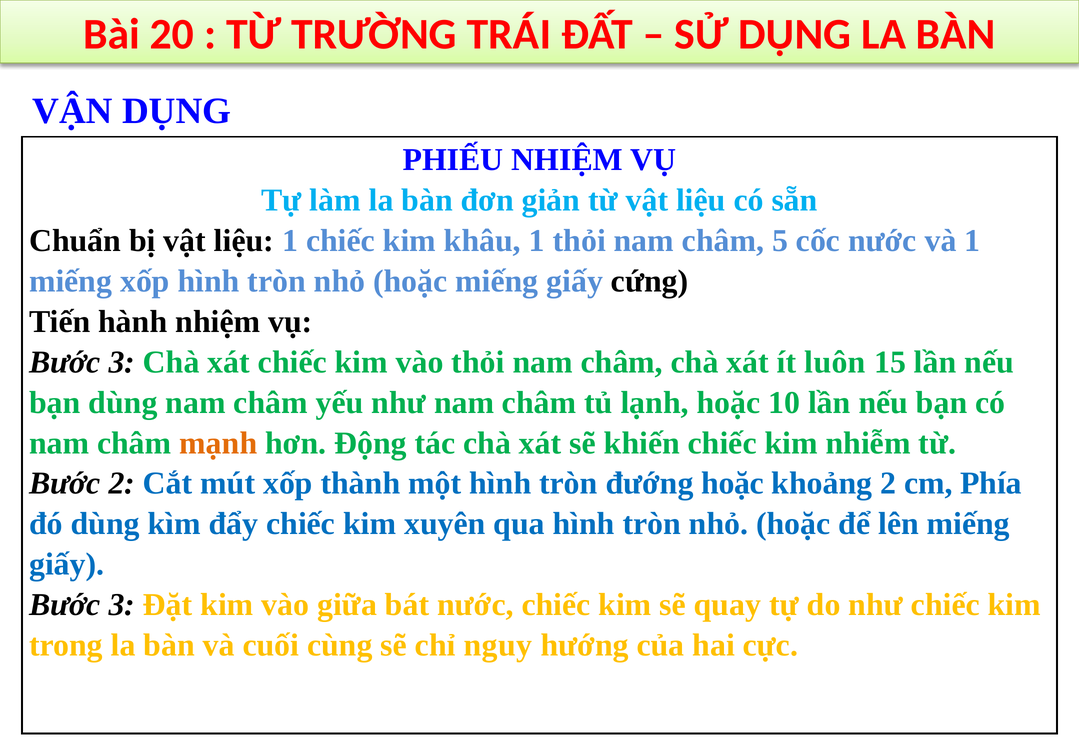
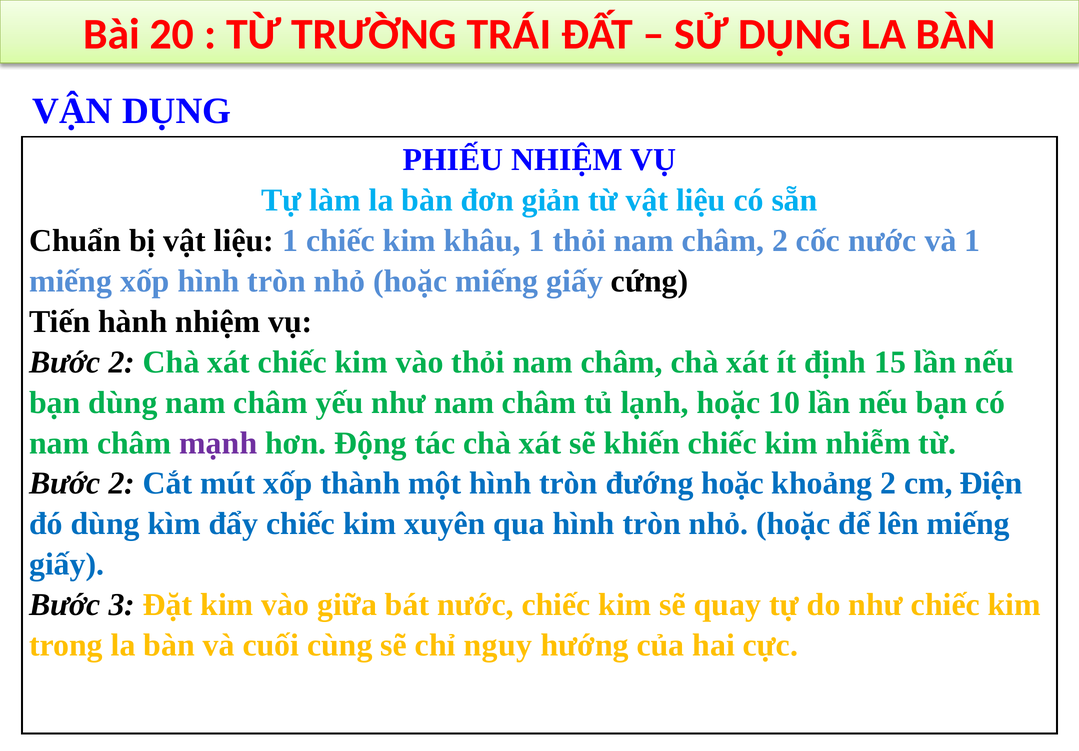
châm 5: 5 -> 2
3 at (122, 362): 3 -> 2
luôn: luôn -> định
mạnh colour: orange -> purple
Phía: Phía -> Điện
